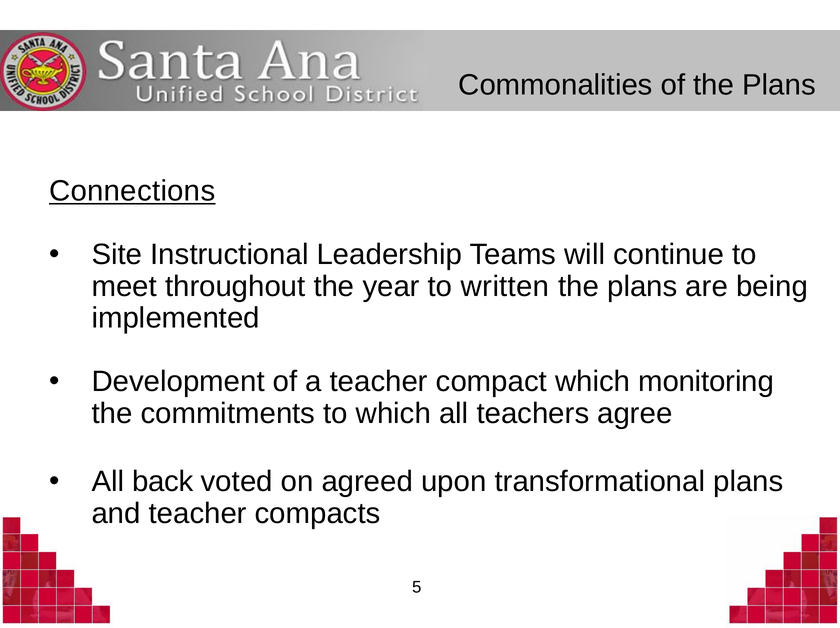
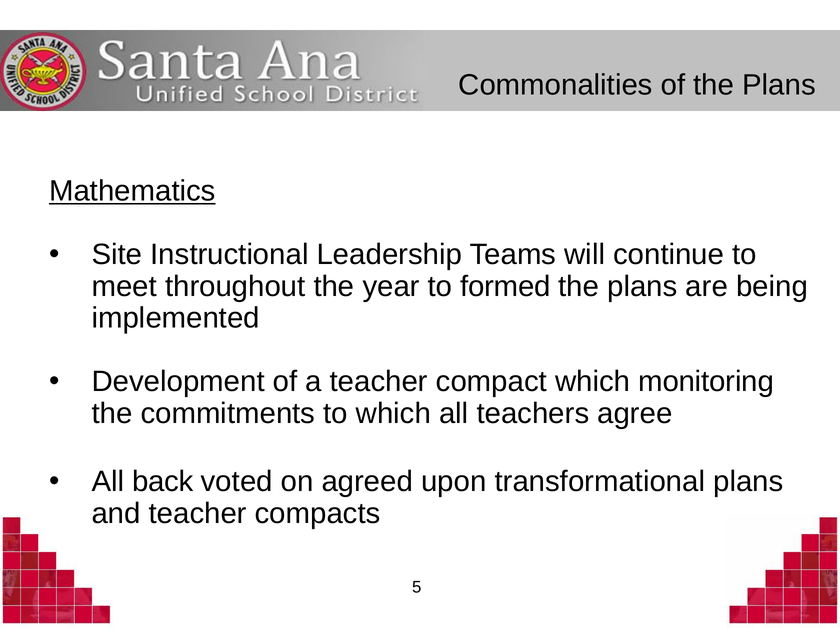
Connections: Connections -> Mathematics
written: written -> formed
